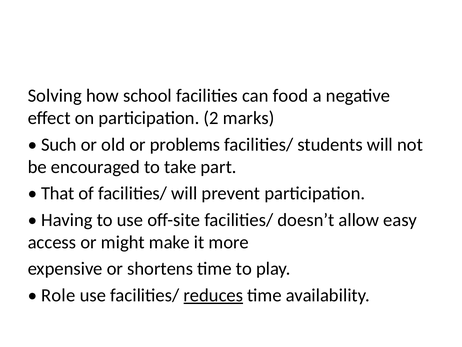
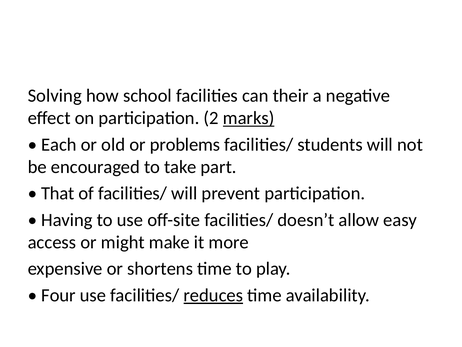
food: food -> their
marks underline: none -> present
Such: Such -> Each
Role: Role -> Four
